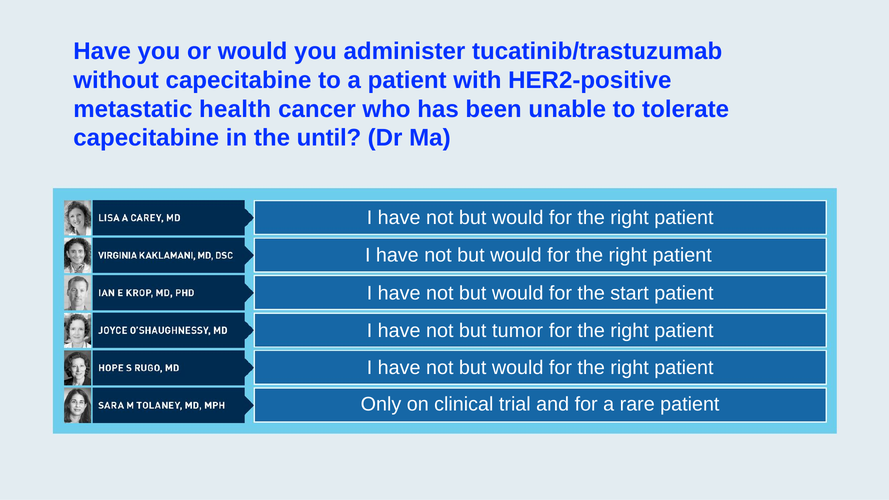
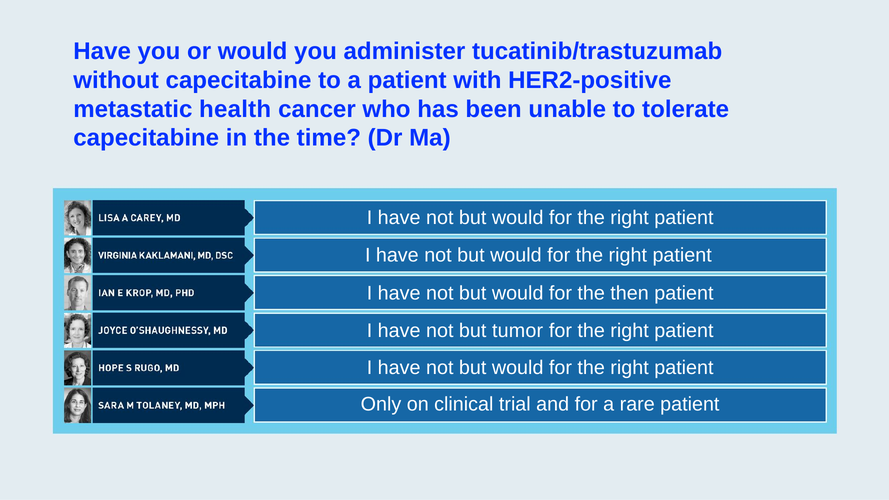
until: until -> time
start: start -> then
